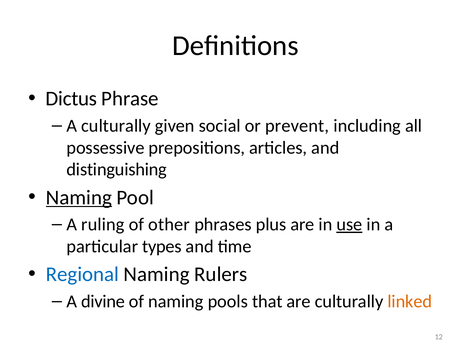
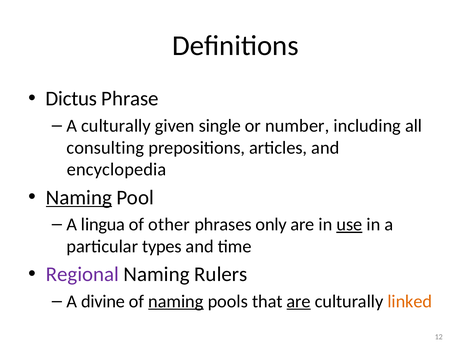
social: social -> single
prevent: prevent -> number
possessive: possessive -> consulting
distinguishing: distinguishing -> encyclopedia
ruling: ruling -> lingua
plus: plus -> only
Regional colour: blue -> purple
naming at (176, 302) underline: none -> present
are at (299, 302) underline: none -> present
